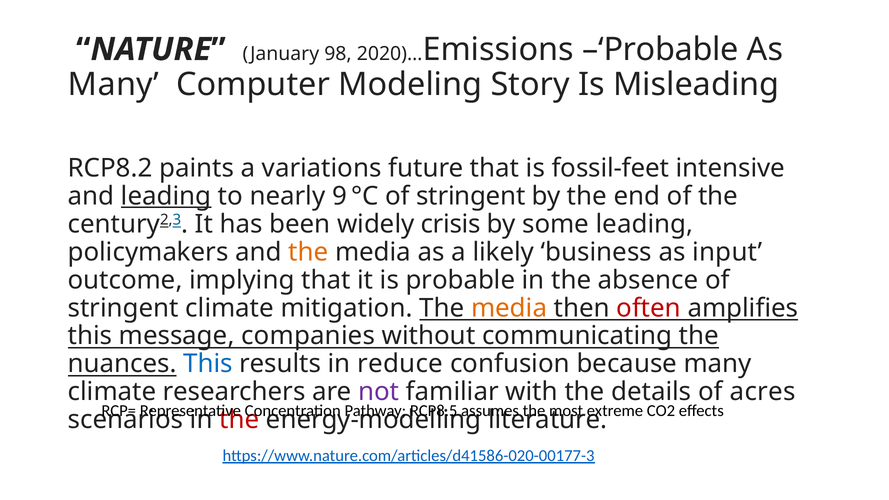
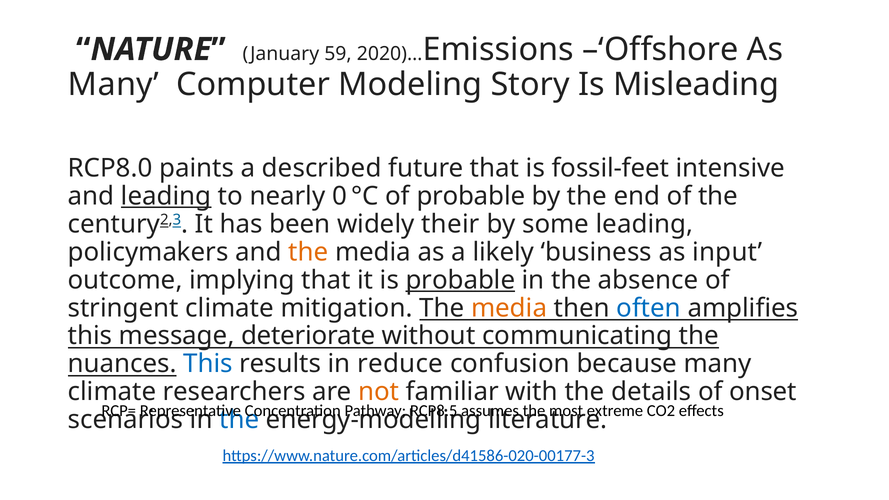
98: 98 -> 59
–‘Probable: –‘Probable -> –‘Offshore
RCP8.2: RCP8.2 -> RCP8.0
variations: variations -> described
9: 9 -> 0
°C of stringent: stringent -> probable
crisis: crisis -> their
probable at (460, 280) underline: none -> present
often colour: red -> blue
companies: companies -> deteriorate
not colour: purple -> orange
acres: acres -> onset
the at (239, 420) colour: red -> blue
